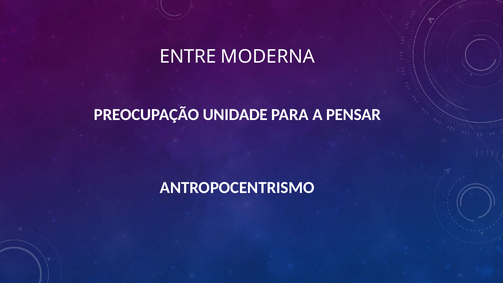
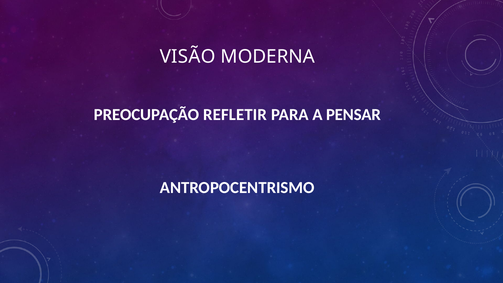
ENTRE: ENTRE -> VISÃO
UNIDADE: UNIDADE -> REFLETIR
